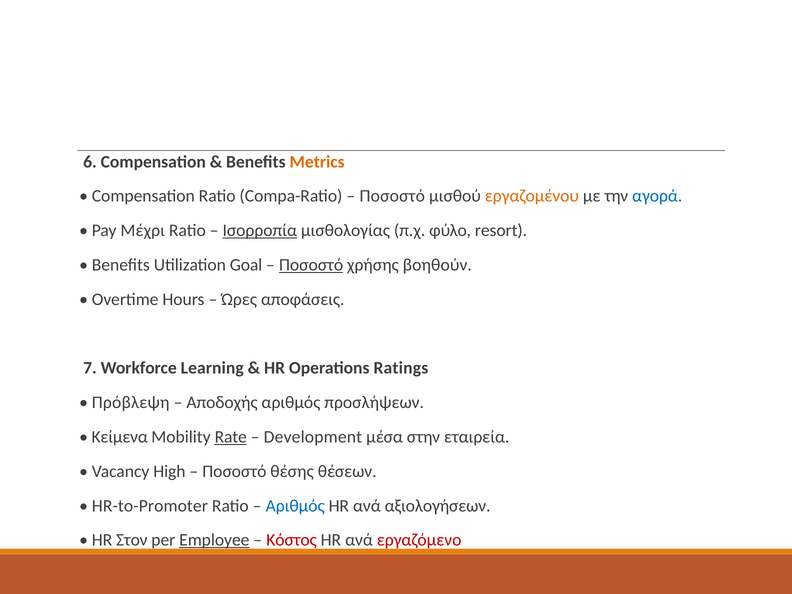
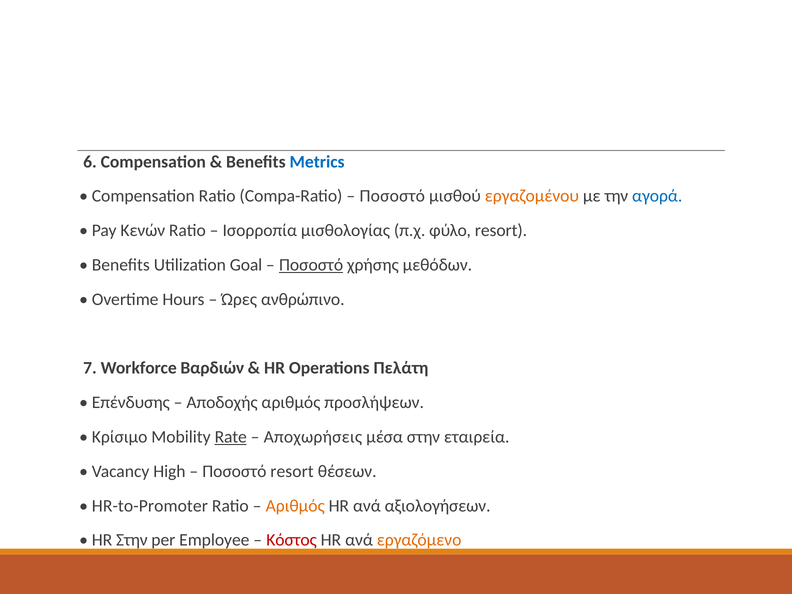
Metrics colour: orange -> blue
Μέχρι: Μέχρι -> Κενών
Ισορροπία underline: present -> none
βοηθούν: βοηθούν -> μεθόδων
αποφάσεις: αποφάσεις -> ανθρώπινο
Learning: Learning -> Βαρδιών
Ratings: Ratings -> Πελάτη
Πρόβλεψη: Πρόβλεψη -> Επένδυσης
Κείμενα: Κείμενα -> Κρίσιμο
Development: Development -> Αποχωρήσεις
Ποσοστό θέσης: θέσης -> resort
Αριθμός at (295, 506) colour: blue -> orange
HR Στον: Στον -> Στην
Employee underline: present -> none
εργαζόμενο colour: red -> orange
